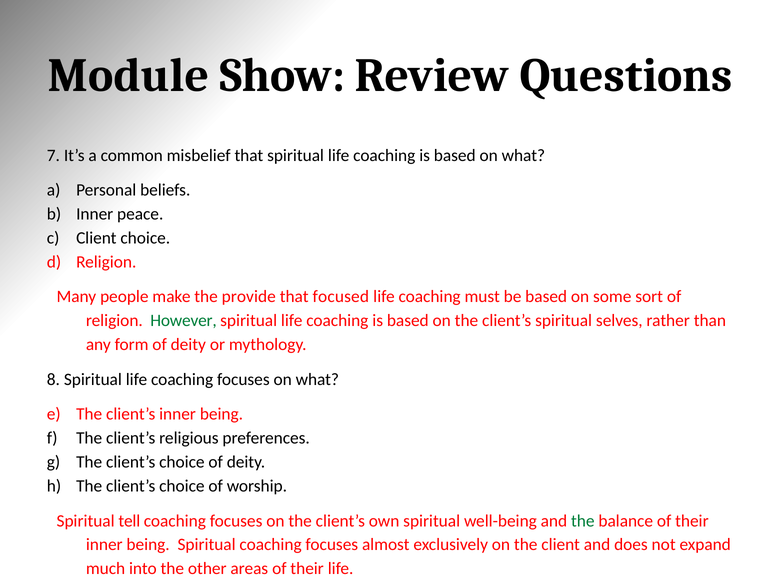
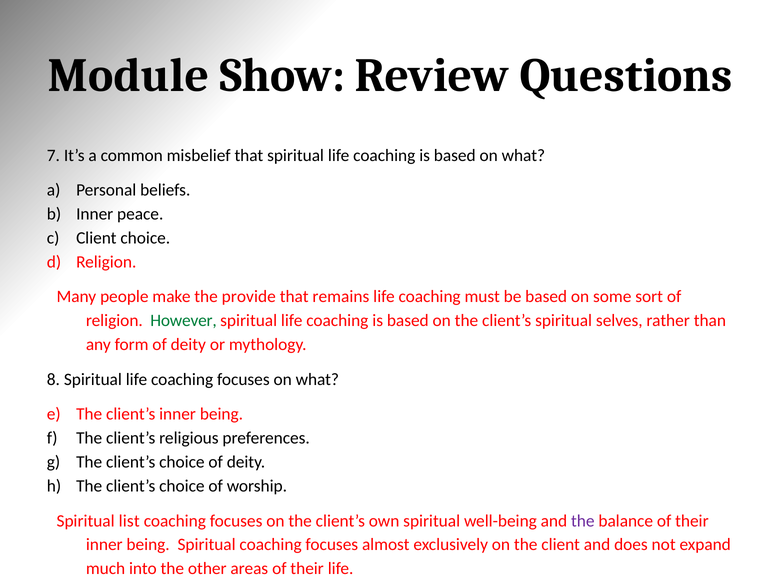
focused: focused -> remains
tell: tell -> list
the at (583, 521) colour: green -> purple
